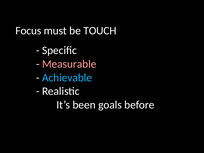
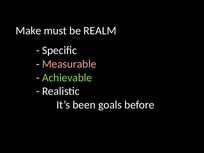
Focus: Focus -> Make
TOUCH: TOUCH -> REALM
Achievable colour: light blue -> light green
